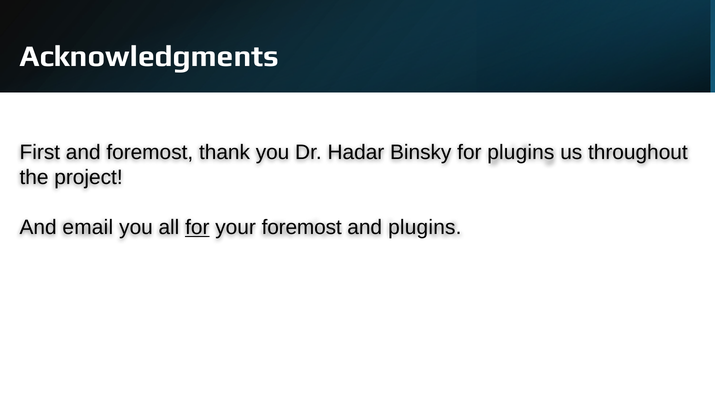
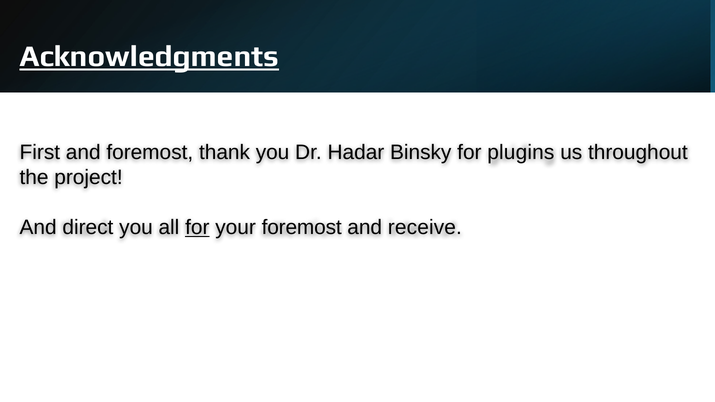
Acknowledgments underline: none -> present
email: email -> direct
and plugins: plugins -> receive
